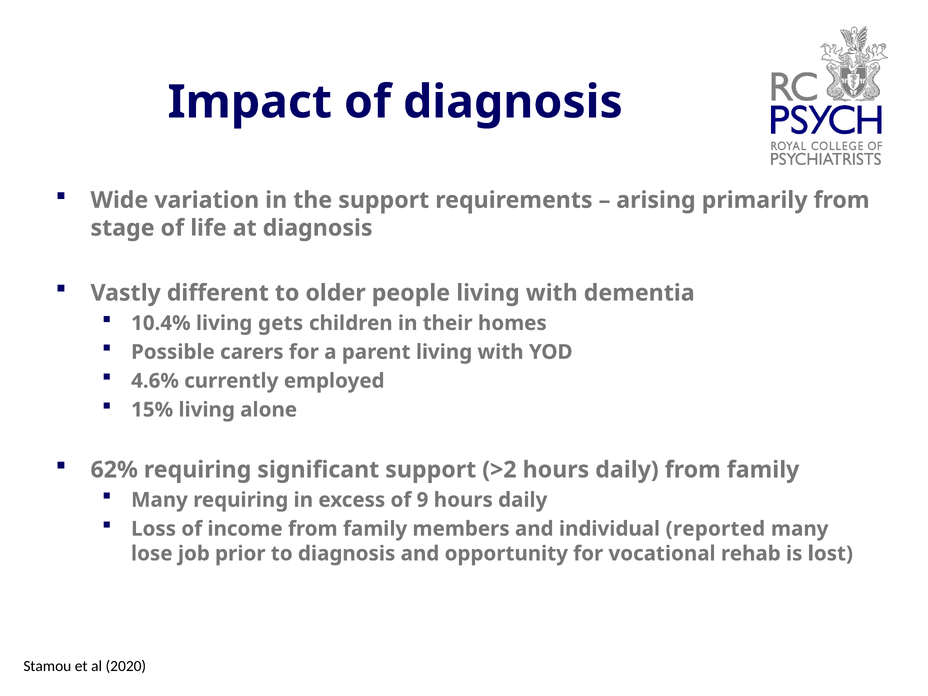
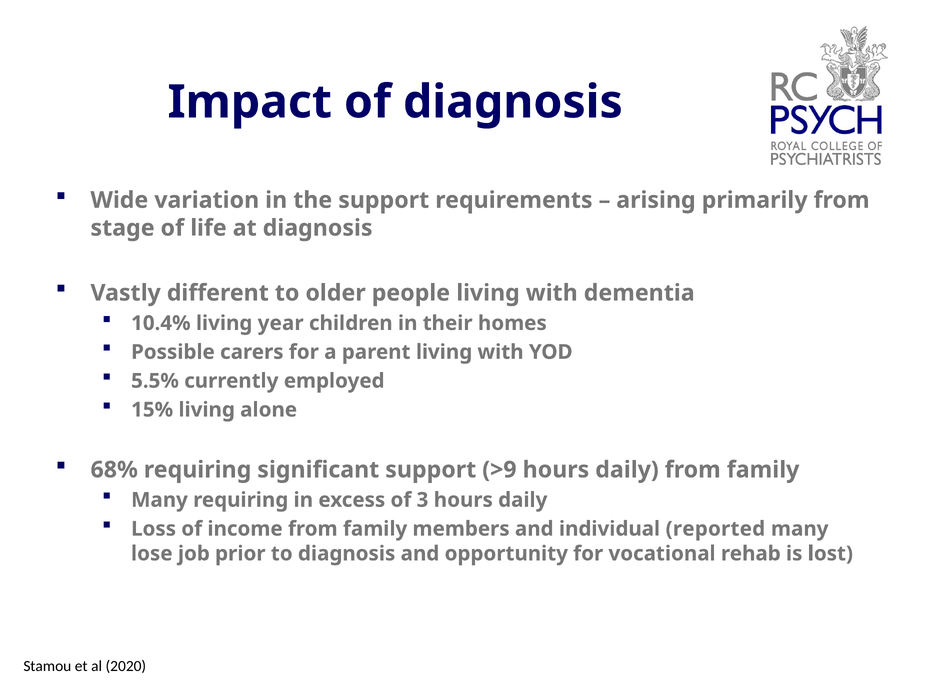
gets: gets -> year
4.6%: 4.6% -> 5.5%
62%: 62% -> 68%
>2: >2 -> >9
9: 9 -> 3
